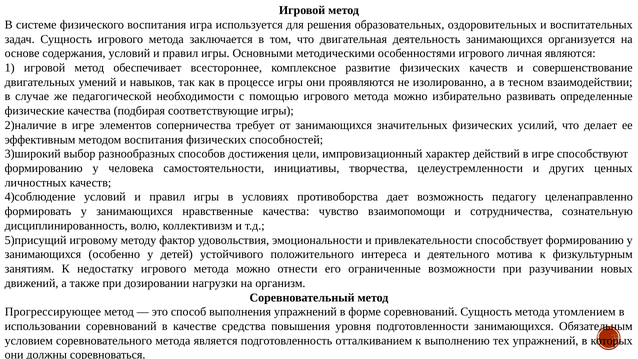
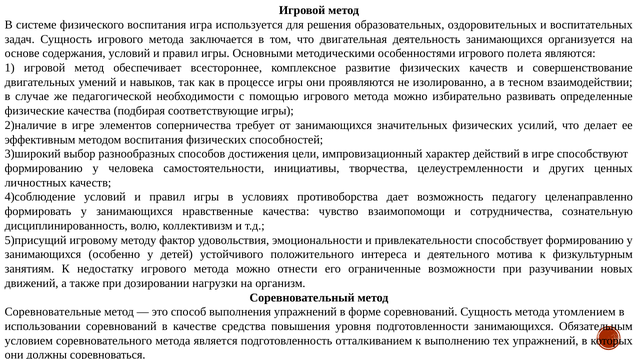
личная: личная -> полета
Прогрессирующее: Прогрессирующее -> Соревновательные
